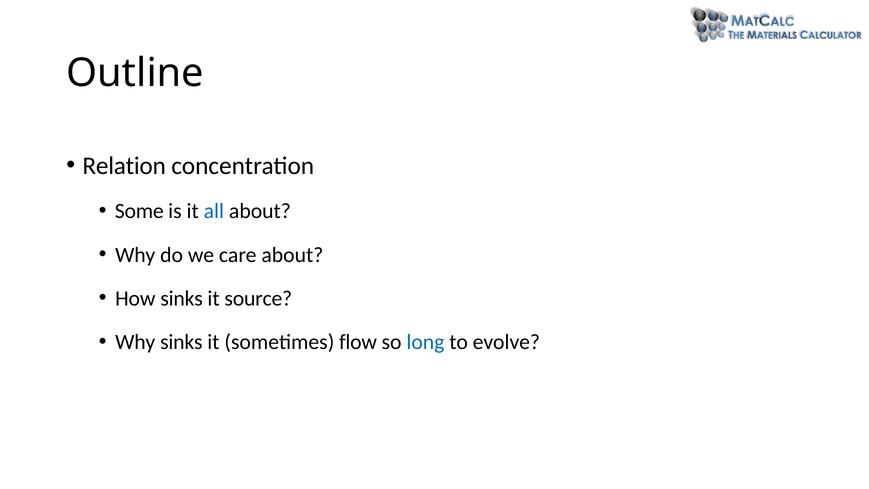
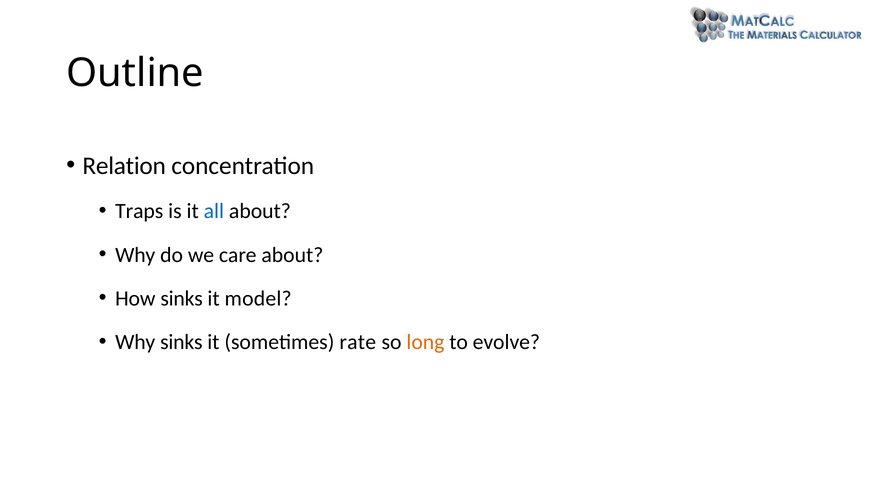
Some: Some -> Traps
source: source -> model
flow: flow -> rate
long colour: blue -> orange
